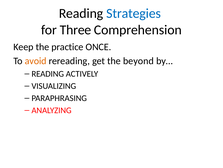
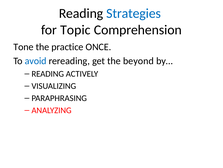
Three: Three -> Topic
Keep: Keep -> Tone
avoid colour: orange -> blue
